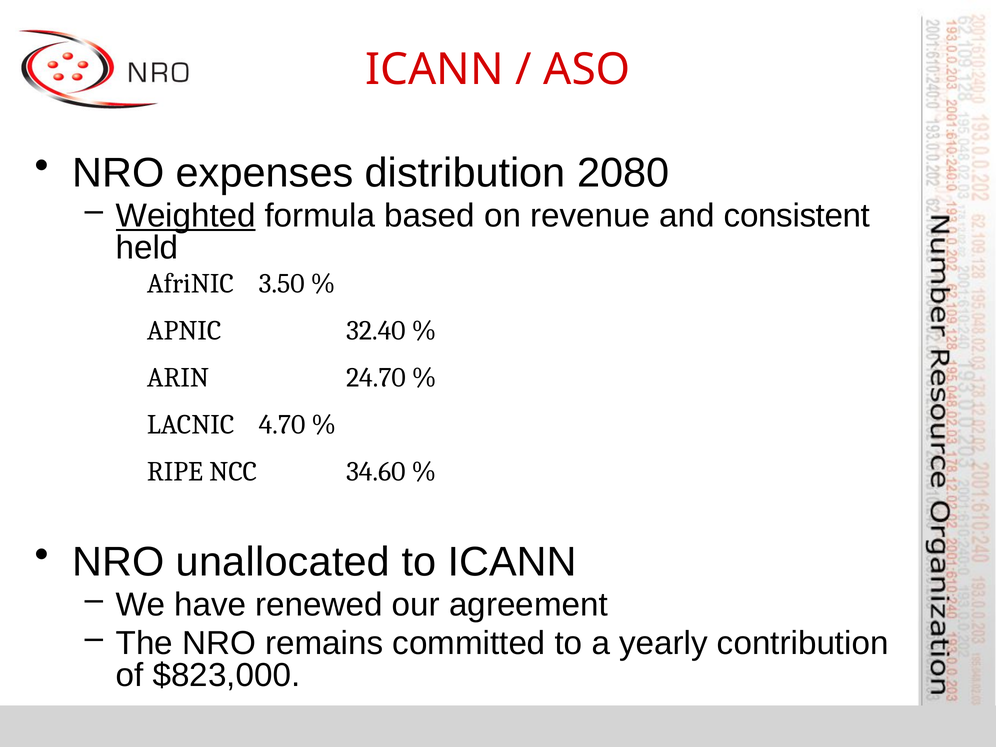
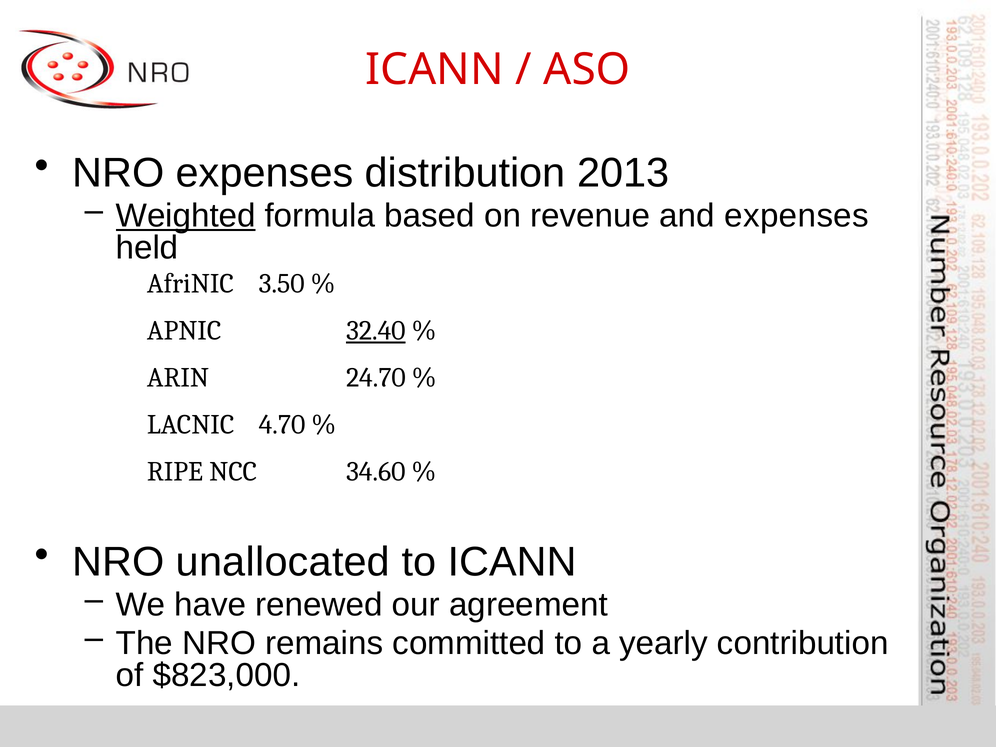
2080: 2080 -> 2013
and consistent: consistent -> expenses
32.40 underline: none -> present
